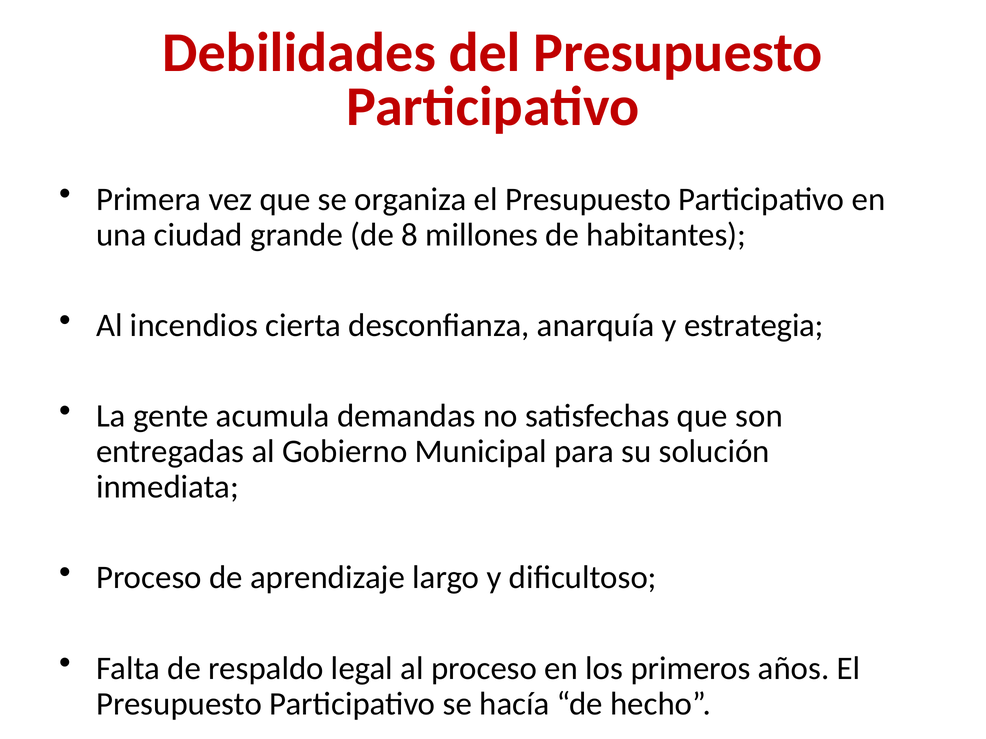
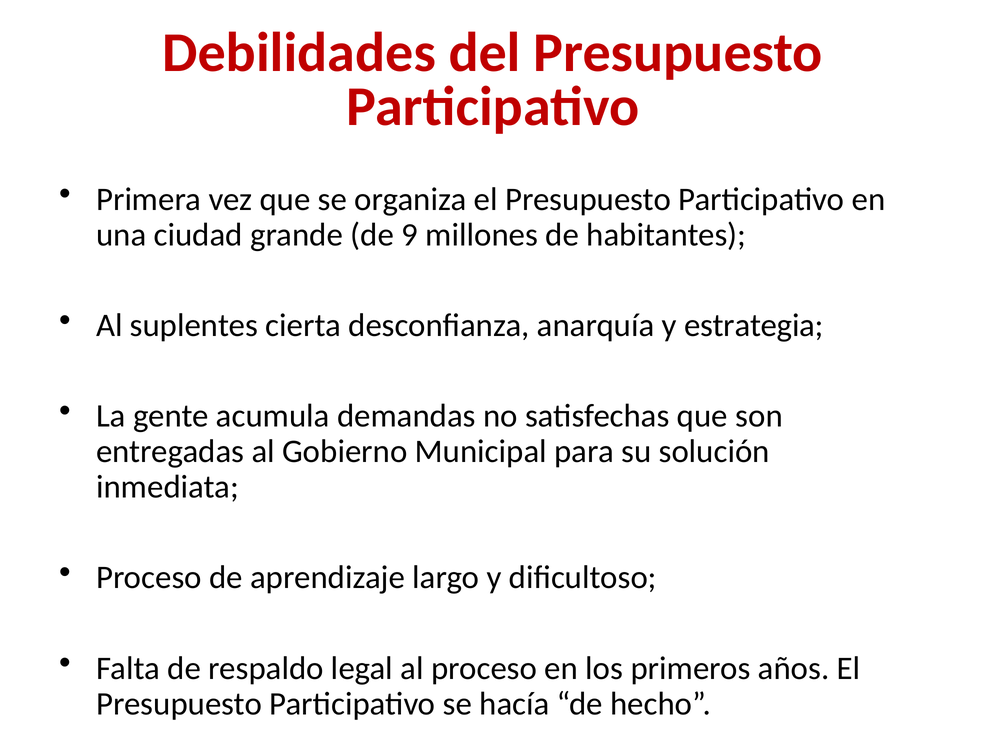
8: 8 -> 9
incendios: incendios -> suplentes
